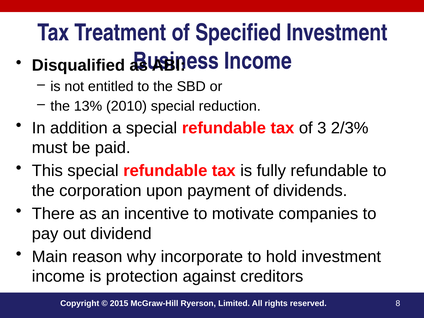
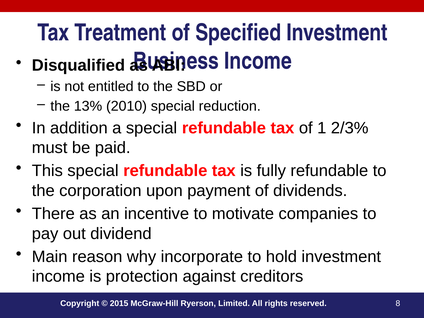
3: 3 -> 1
